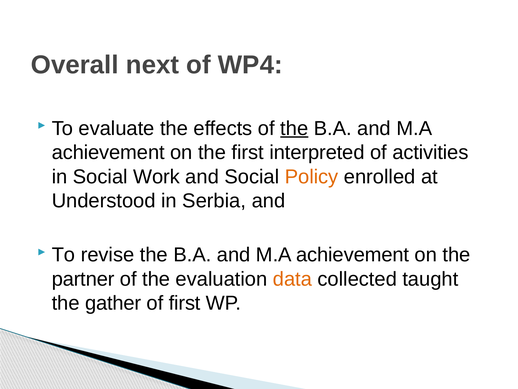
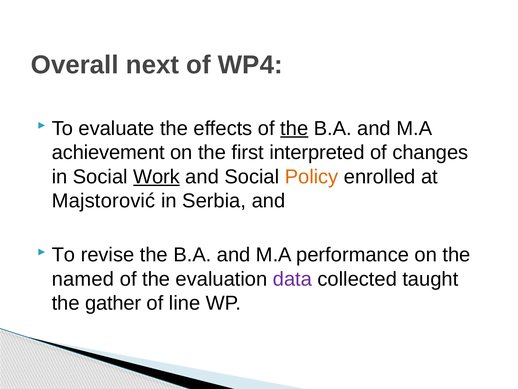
activities: activities -> changes
Work underline: none -> present
Understood: Understood -> Majstorović
achievement at (353, 255): achievement -> performance
partner: partner -> named
data colour: orange -> purple
of first: first -> line
